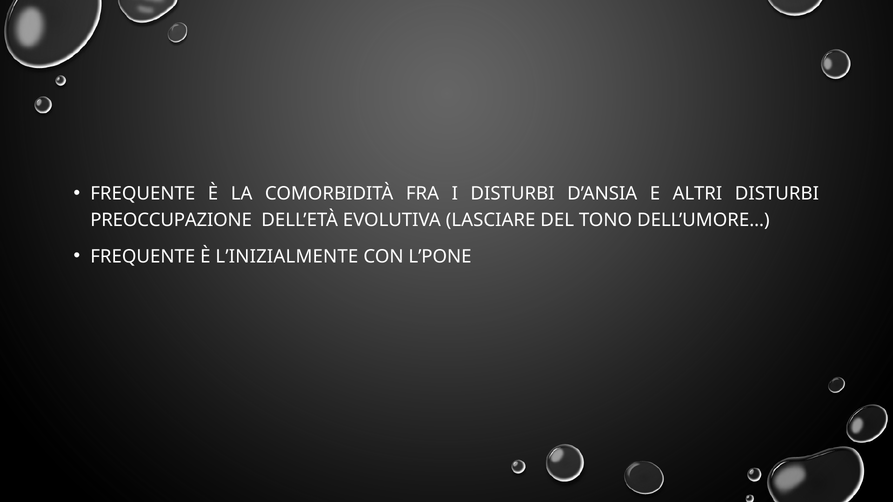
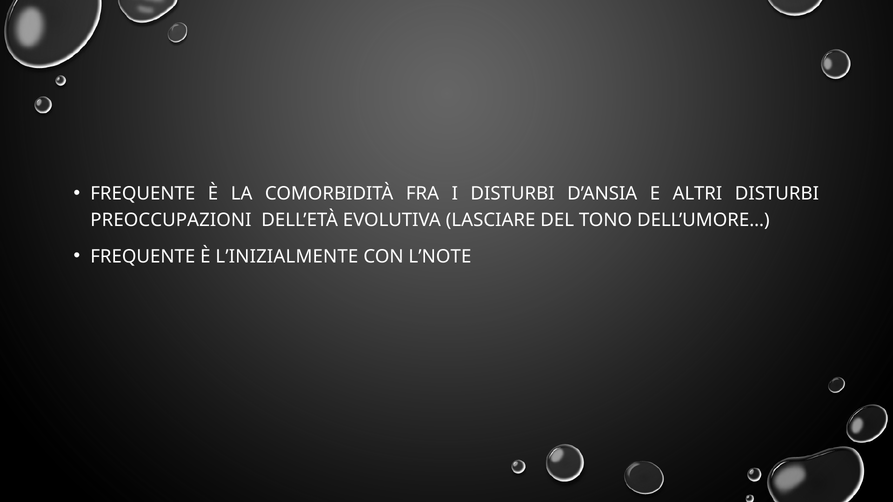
PREOCCUPAZIONE: PREOCCUPAZIONE -> PREOCCUPAZIONI
L’PONE: L’PONE -> L’NOTE
